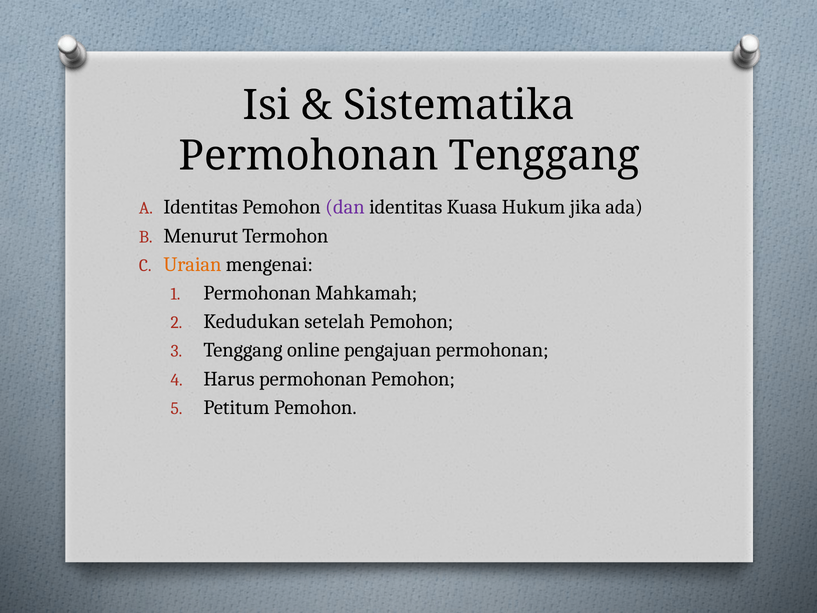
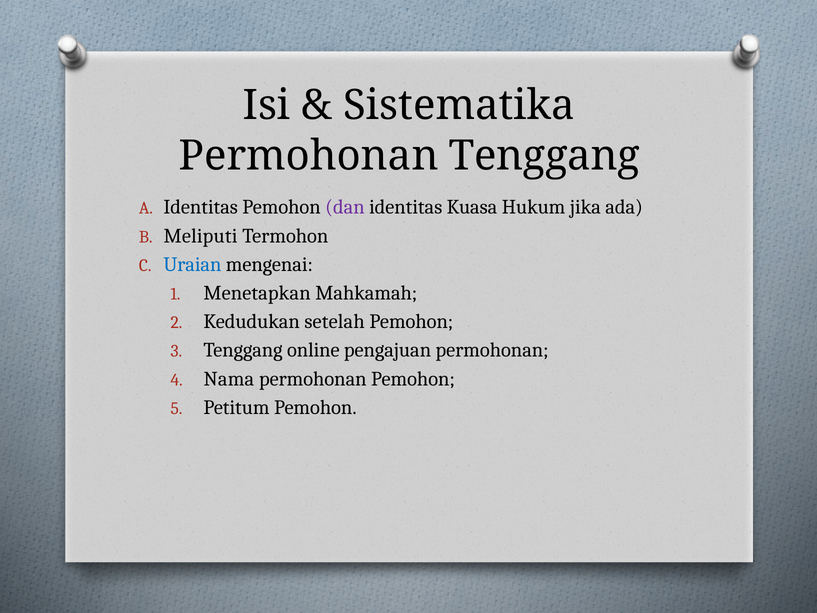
Menurut: Menurut -> Meliputi
Uraian colour: orange -> blue
Permohonan at (257, 293): Permohonan -> Menetapkan
Harus: Harus -> Nama
